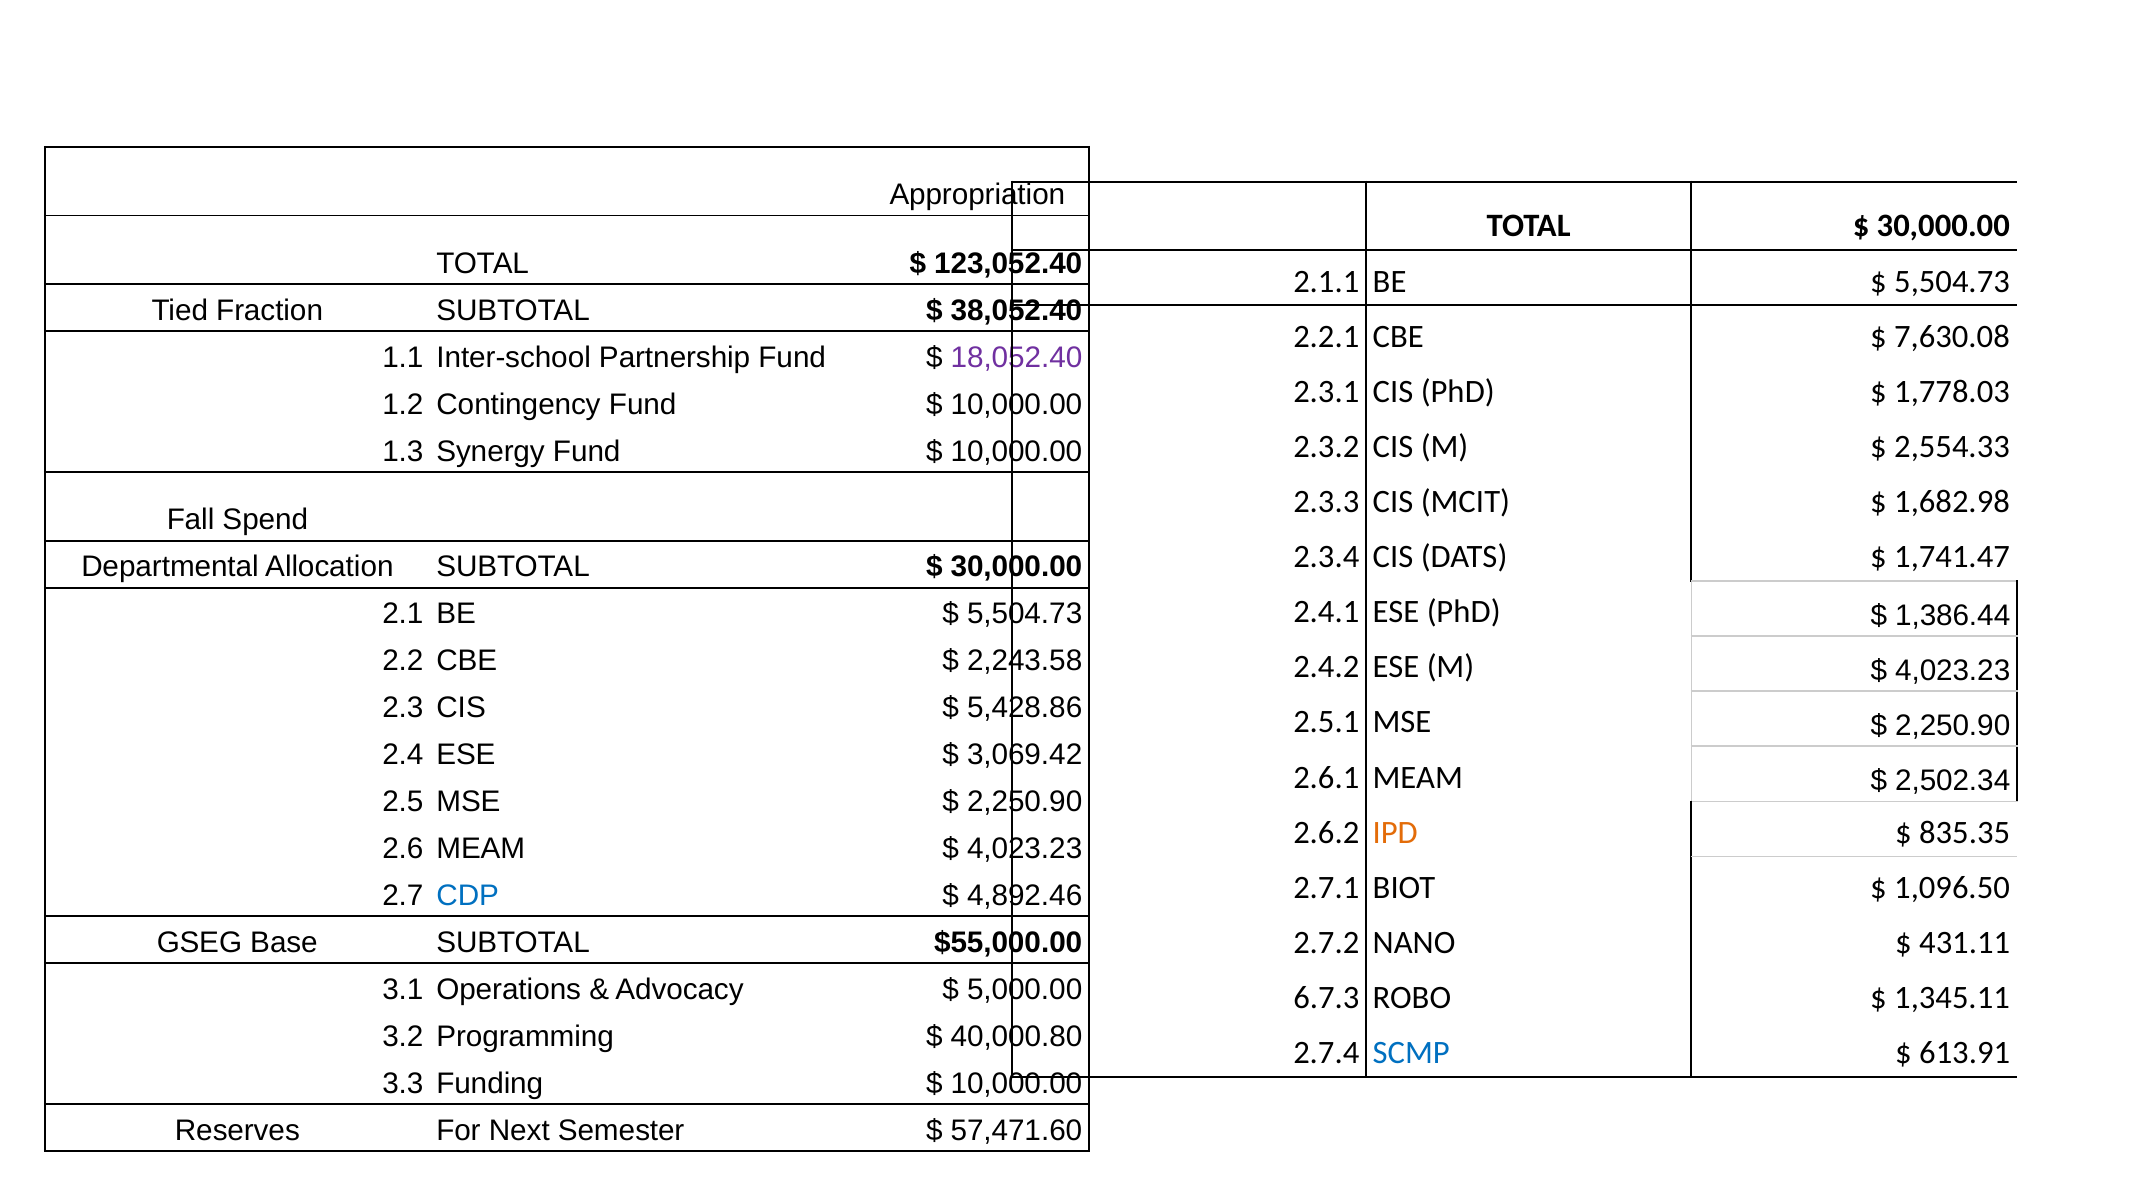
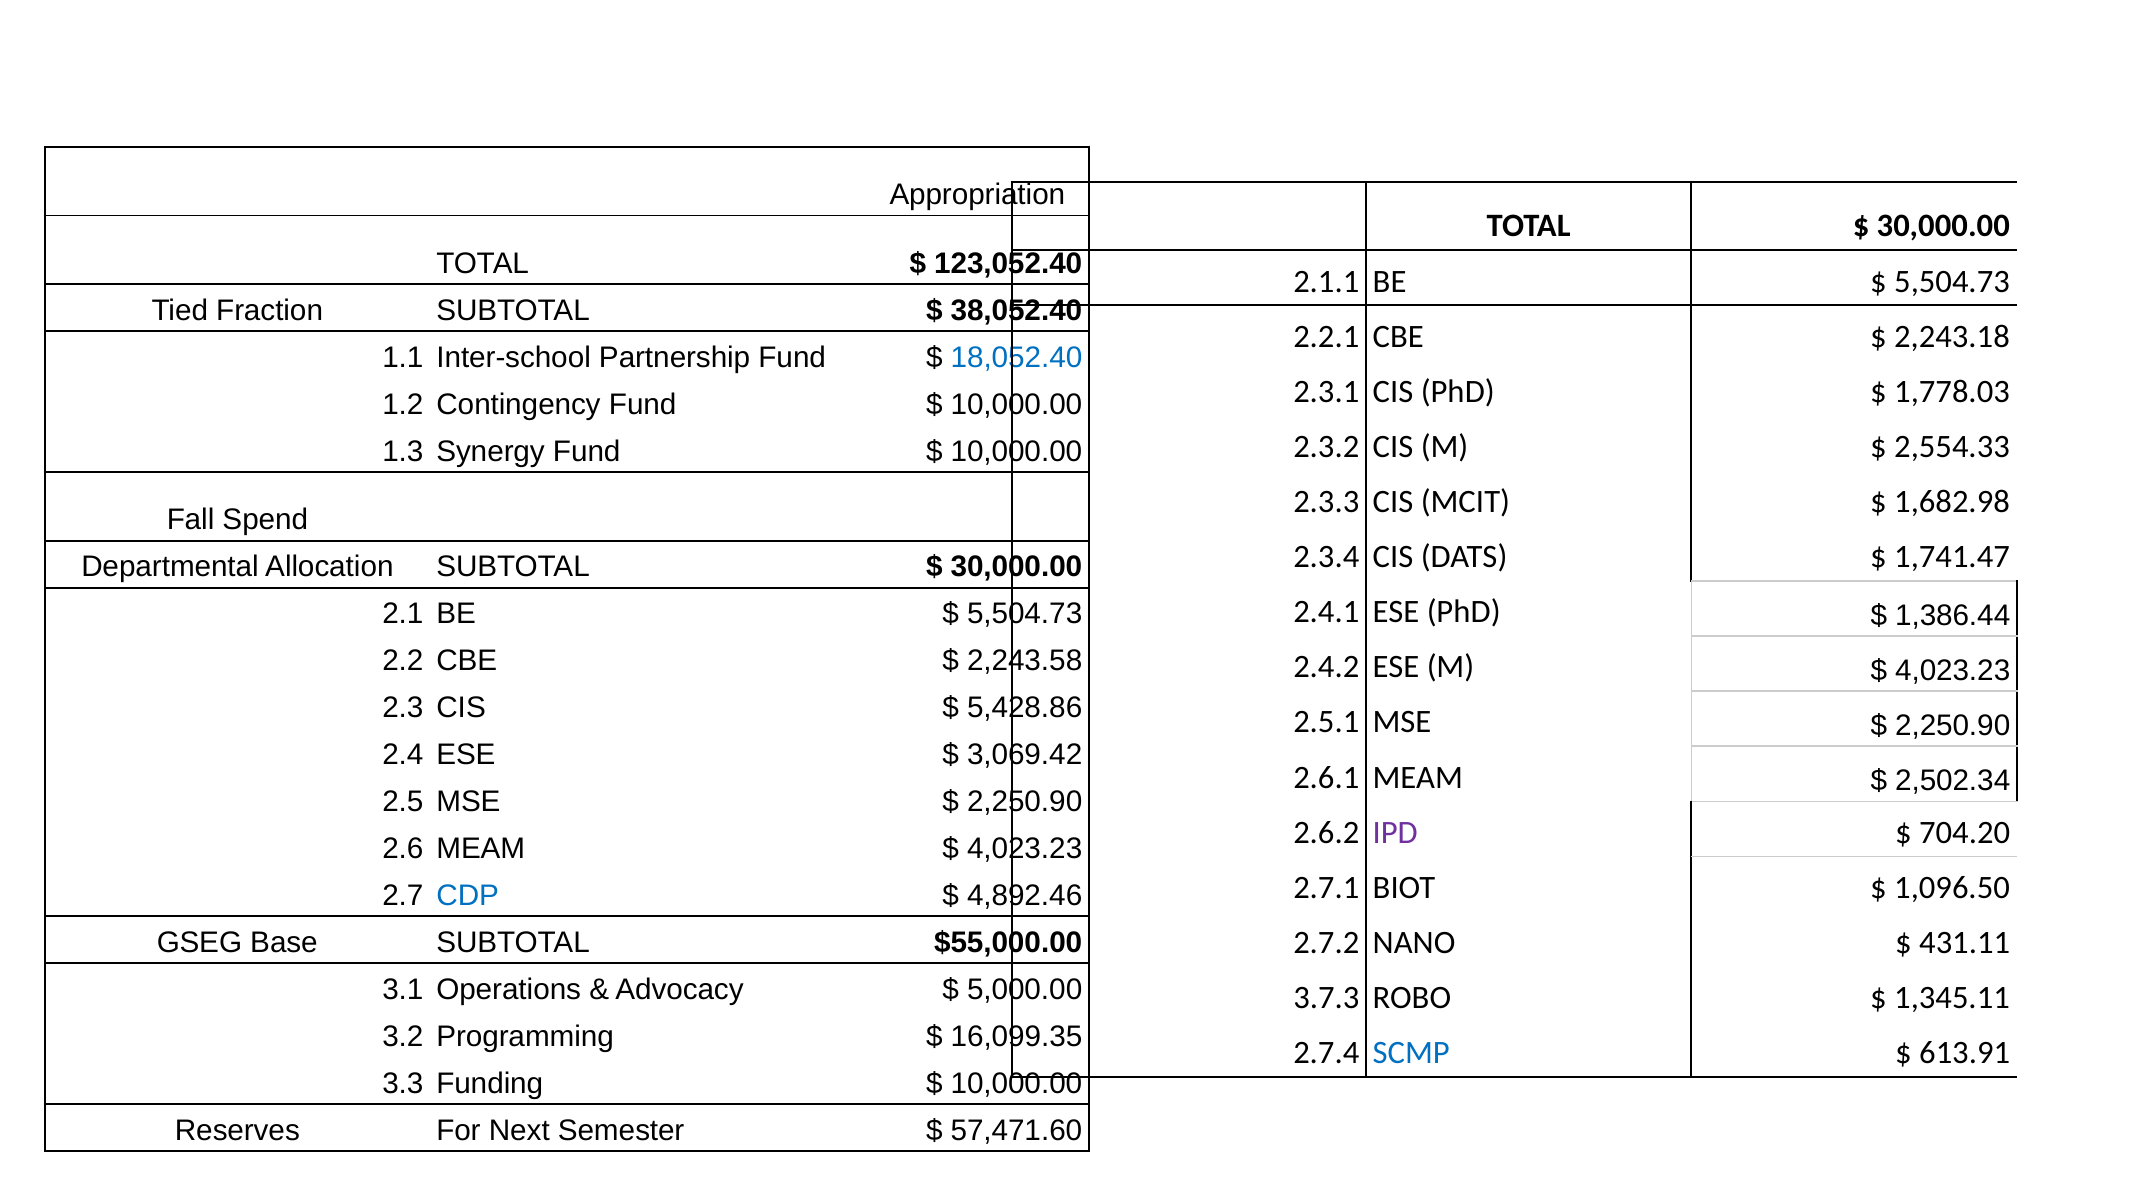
7,630.08: 7,630.08 -> 2,243.18
18,052.40 colour: purple -> blue
IPD colour: orange -> purple
835.35: 835.35 -> 704.20
6.7.3: 6.7.3 -> 3.7.3
40,000.80: 40,000.80 -> 16,099.35
